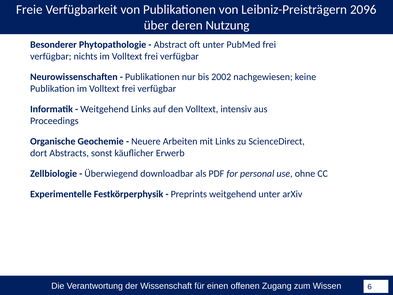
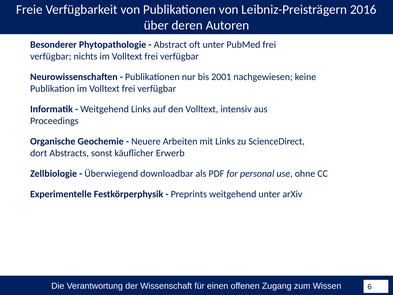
2096: 2096 -> 2016
Nutzung: Nutzung -> Autoren
2002: 2002 -> 2001
